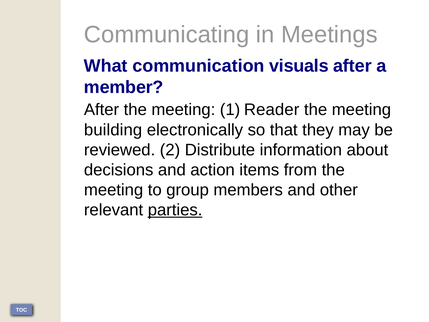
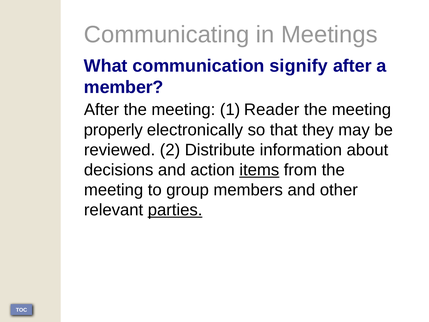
visuals: visuals -> signify
building: building -> properly
items underline: none -> present
